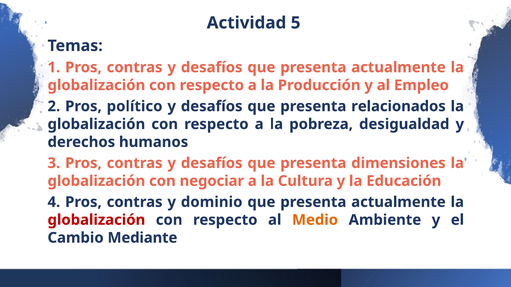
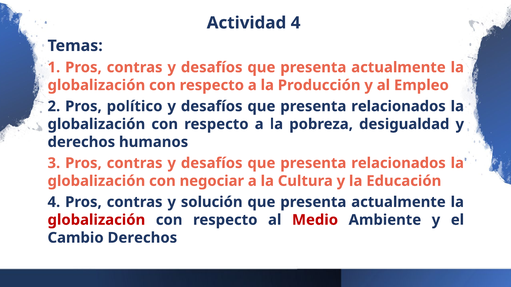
Actividad 5: 5 -> 4
dimensiones at (398, 163): dimensiones -> relacionados
dominio: dominio -> solución
Medio colour: orange -> red
Cambio Mediante: Mediante -> Derechos
